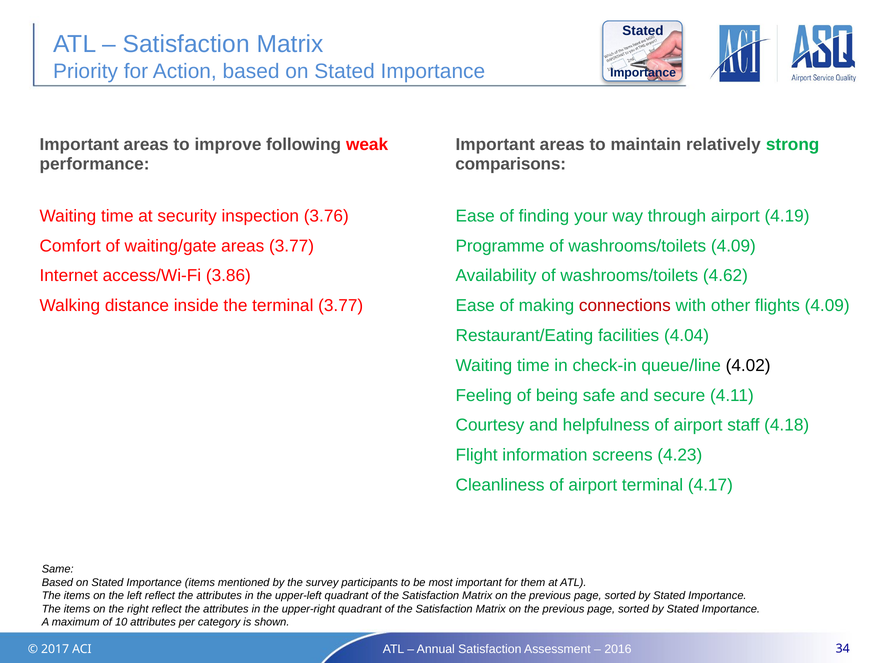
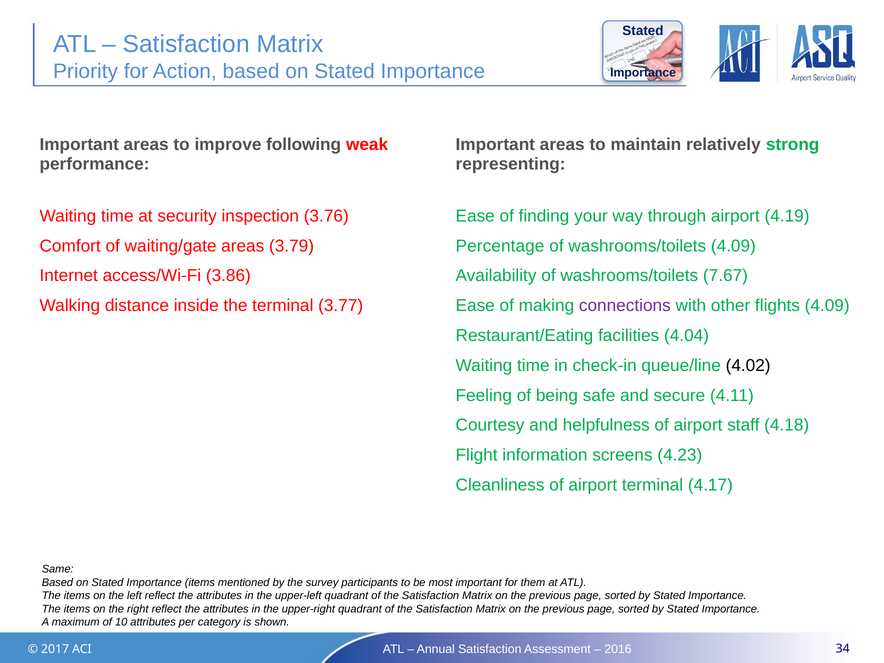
comparisons: comparisons -> representing
areas 3.77: 3.77 -> 3.79
Programme: Programme -> Percentage
4.62: 4.62 -> 7.67
connections colour: red -> purple
